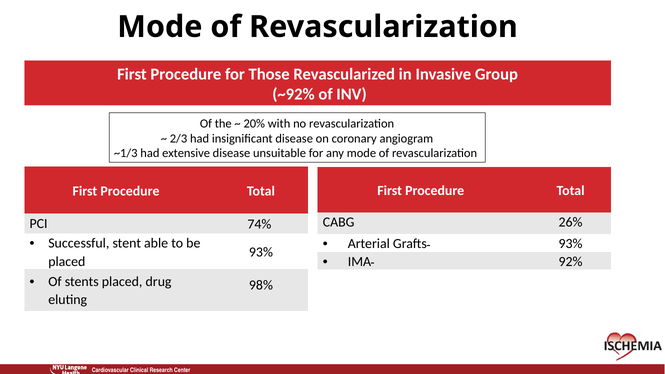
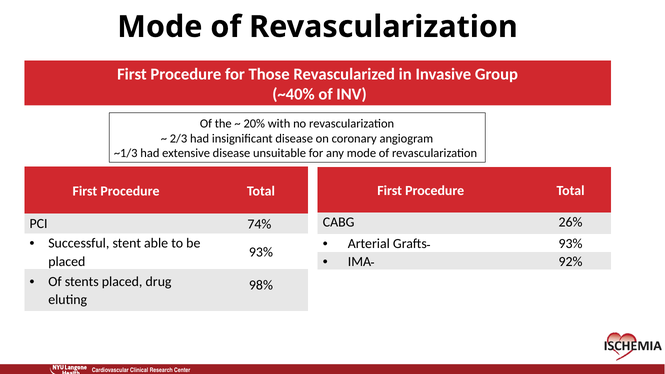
~92%: ~92% -> ~40%
